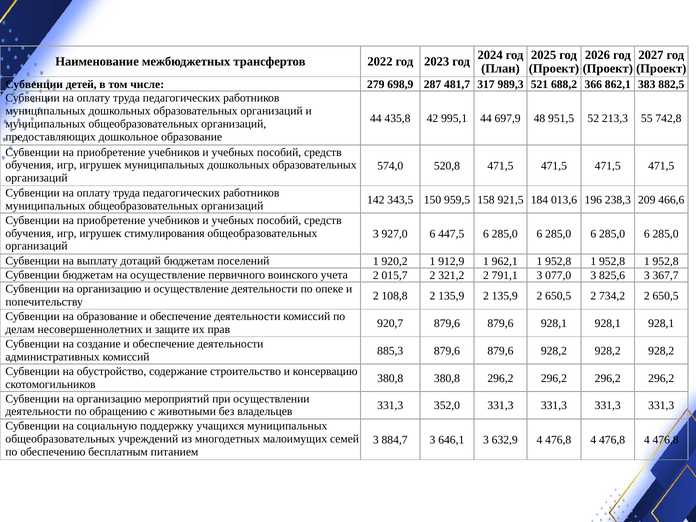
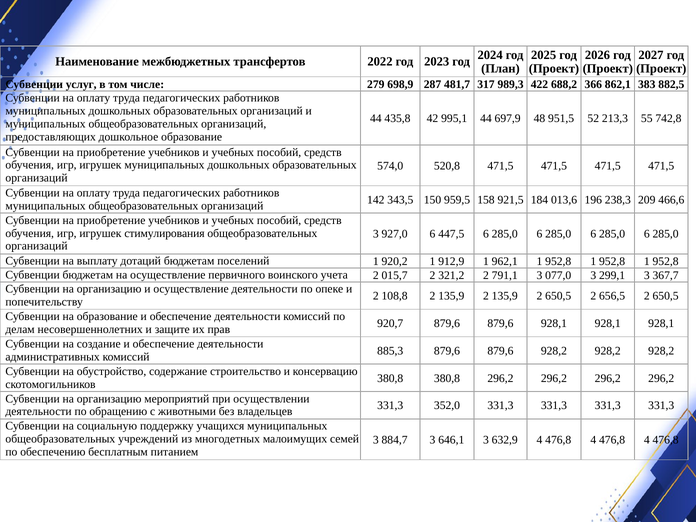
детей: детей -> услуг
521: 521 -> 422
825,6: 825,6 -> 299,1
734,2: 734,2 -> 656,5
